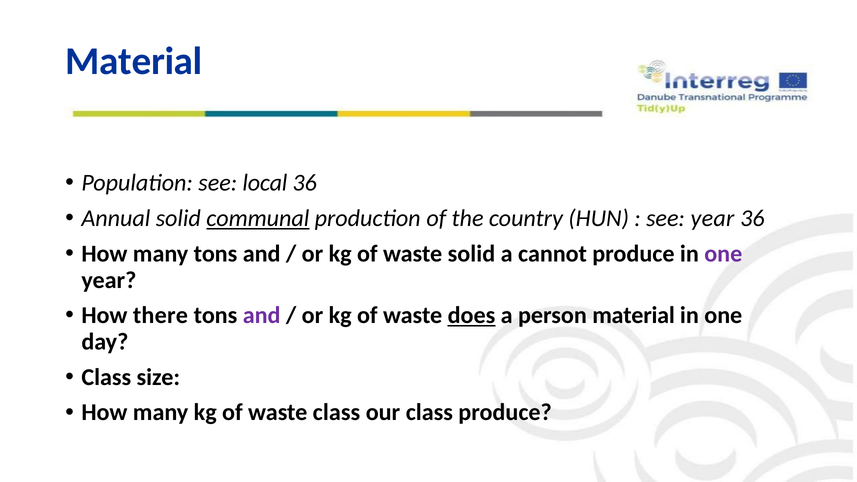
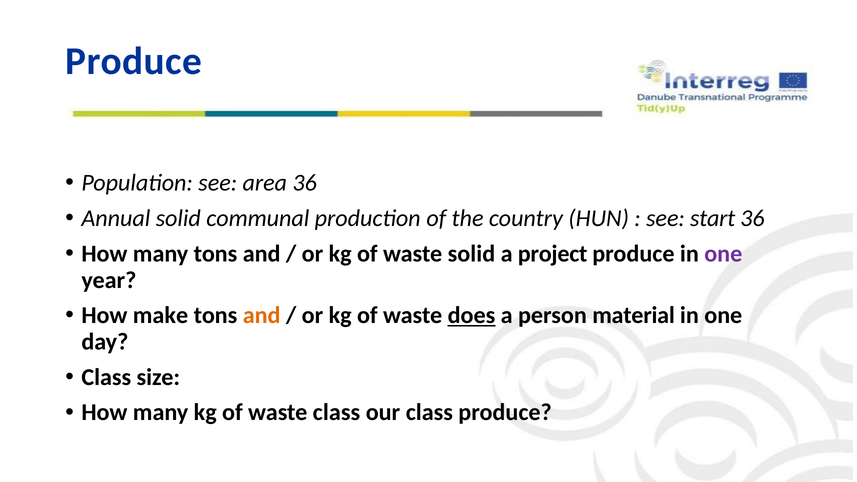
Material at (134, 62): Material -> Produce
local: local -> area
communal underline: present -> none
see year: year -> start
cannot: cannot -> project
there: there -> make
and at (262, 315) colour: purple -> orange
